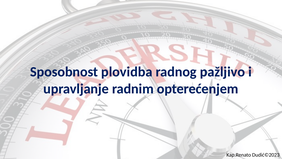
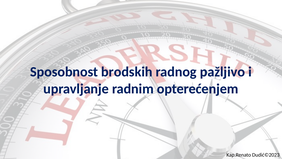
plovidba: plovidba -> brodskih
